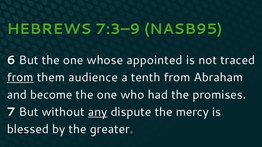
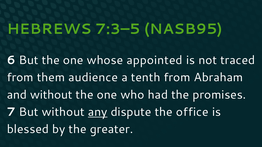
7:3–9: 7:3–9 -> 7:3–5
from at (20, 78) underline: present -> none
and become: become -> without
mercy: mercy -> office
